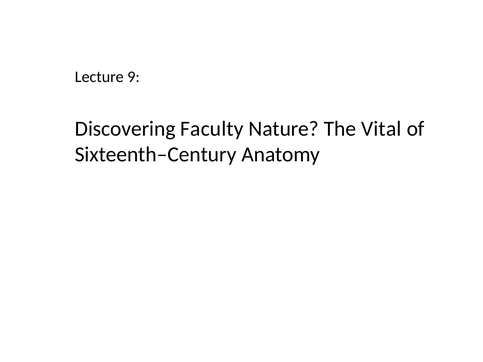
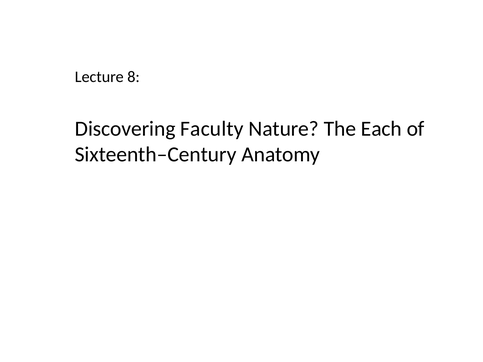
9: 9 -> 8
Vital: Vital -> Each
